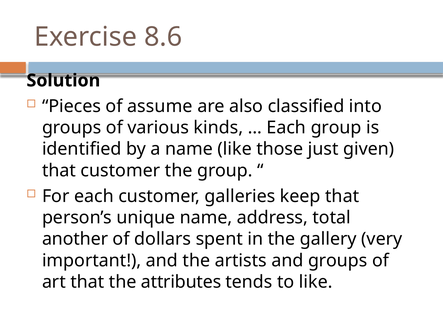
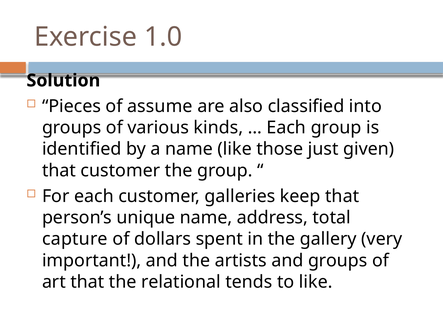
8.6: 8.6 -> 1.0
another: another -> capture
attributes: attributes -> relational
